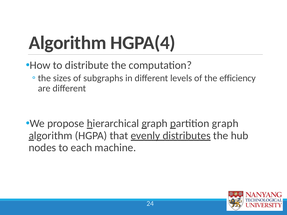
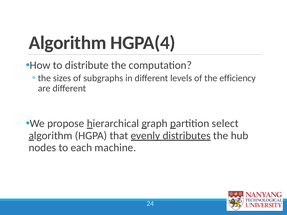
partition graph: graph -> select
